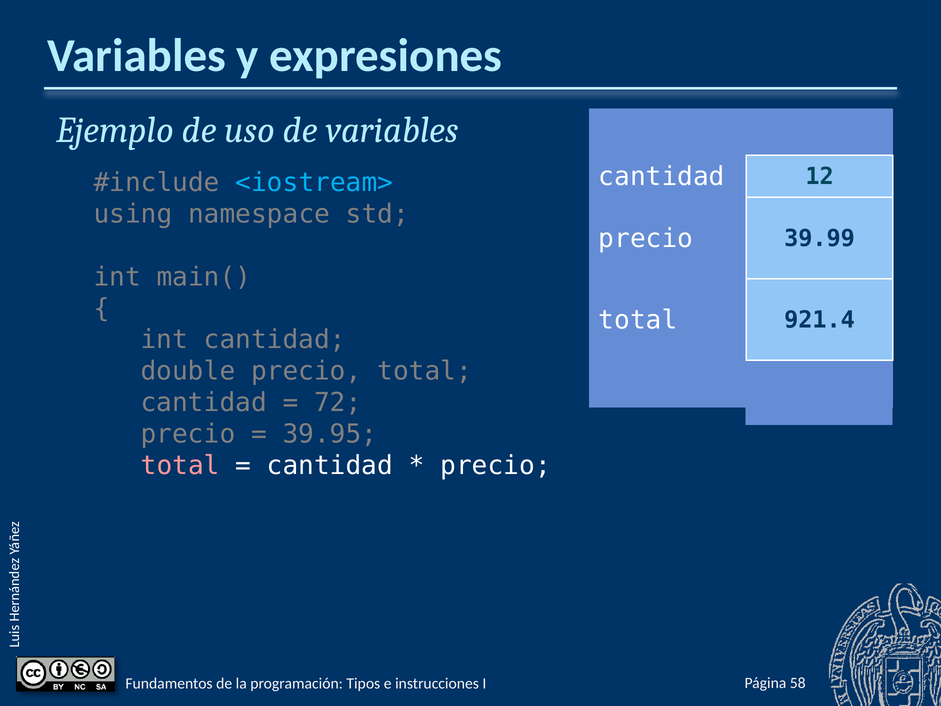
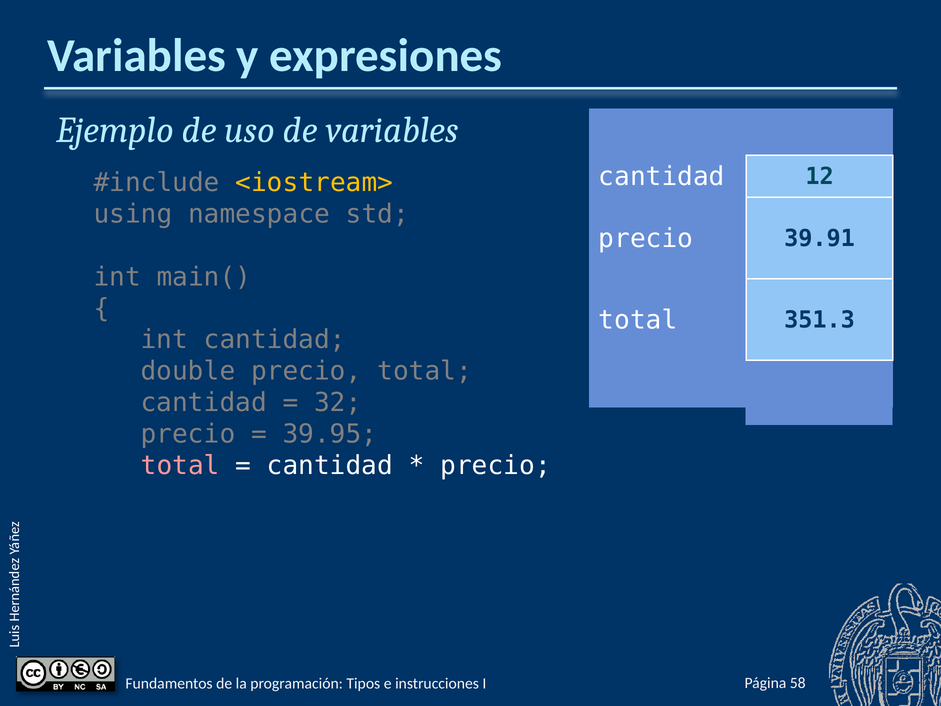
<iostream> colour: light blue -> yellow
39.99: 39.99 -> 39.91
921.4: 921.4 -> 351.3
72: 72 -> 32
